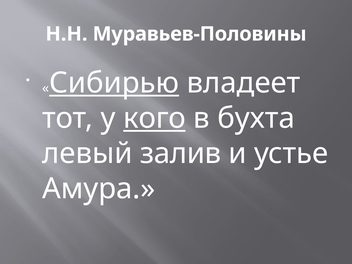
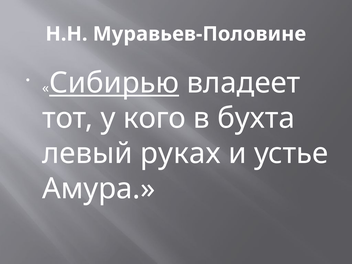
Муравьев-Половины: Муравьев-Половины -> Муравьев-Половине
кого underline: present -> none
залив: залив -> руках
